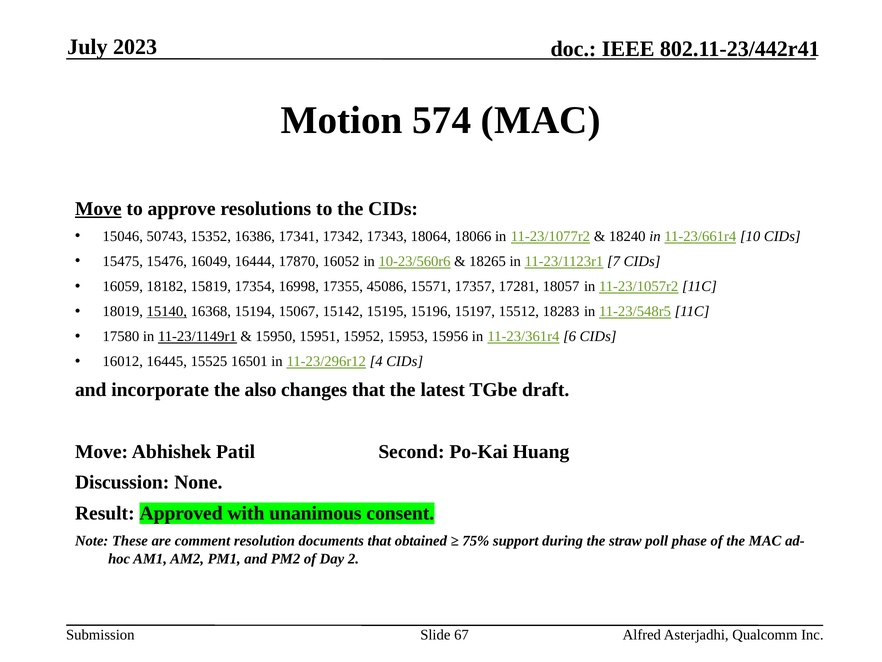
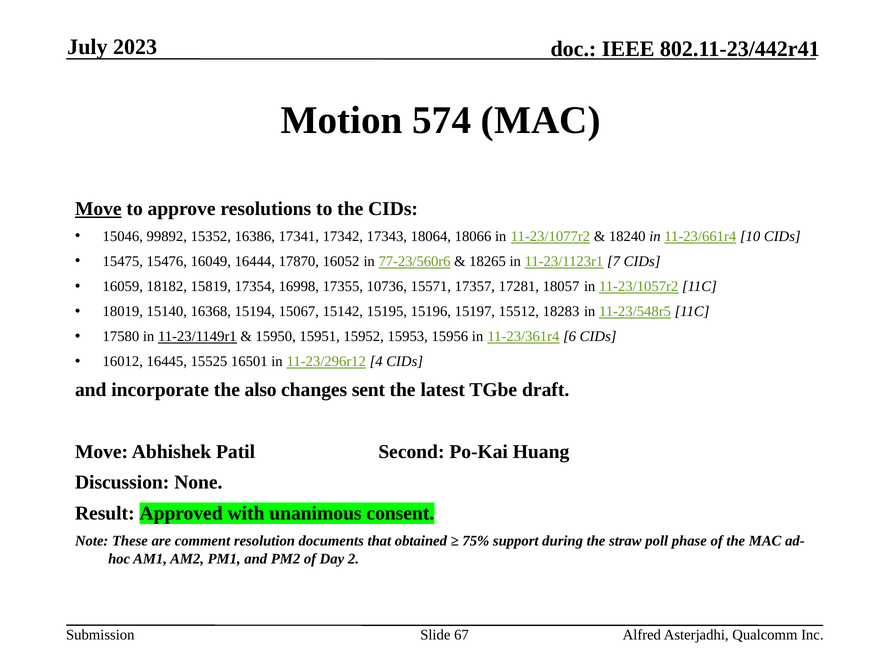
50743: 50743 -> 99892
10-23/560r6: 10-23/560r6 -> 77-23/560r6
45086: 45086 -> 10736
15140 underline: present -> none
changes that: that -> sent
